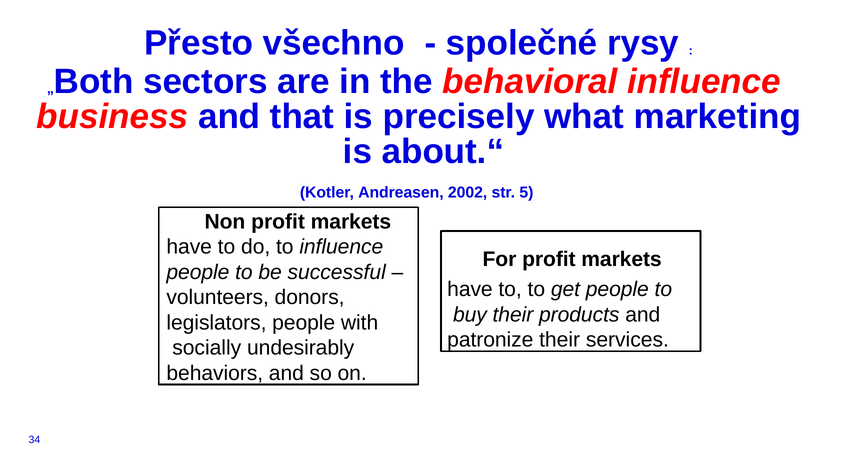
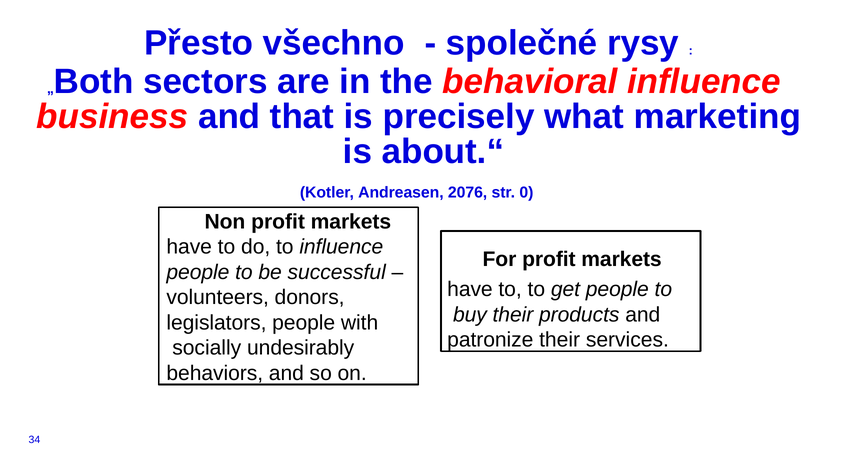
2002: 2002 -> 2076
5: 5 -> 0
